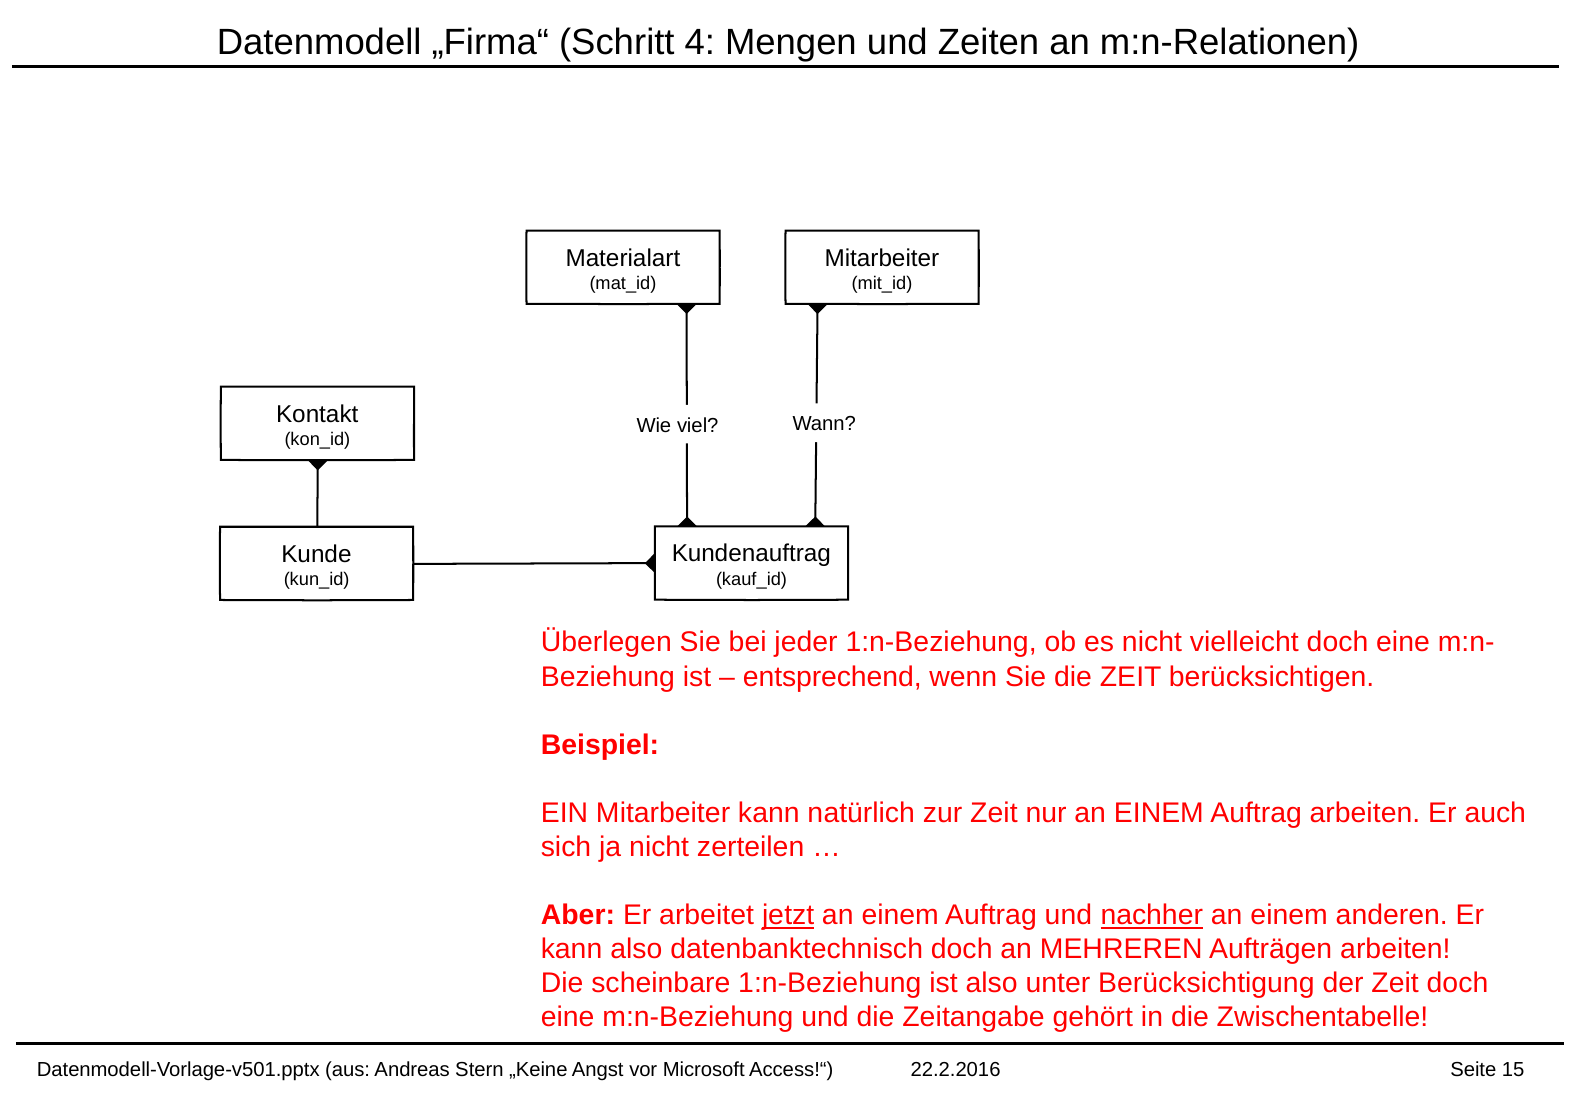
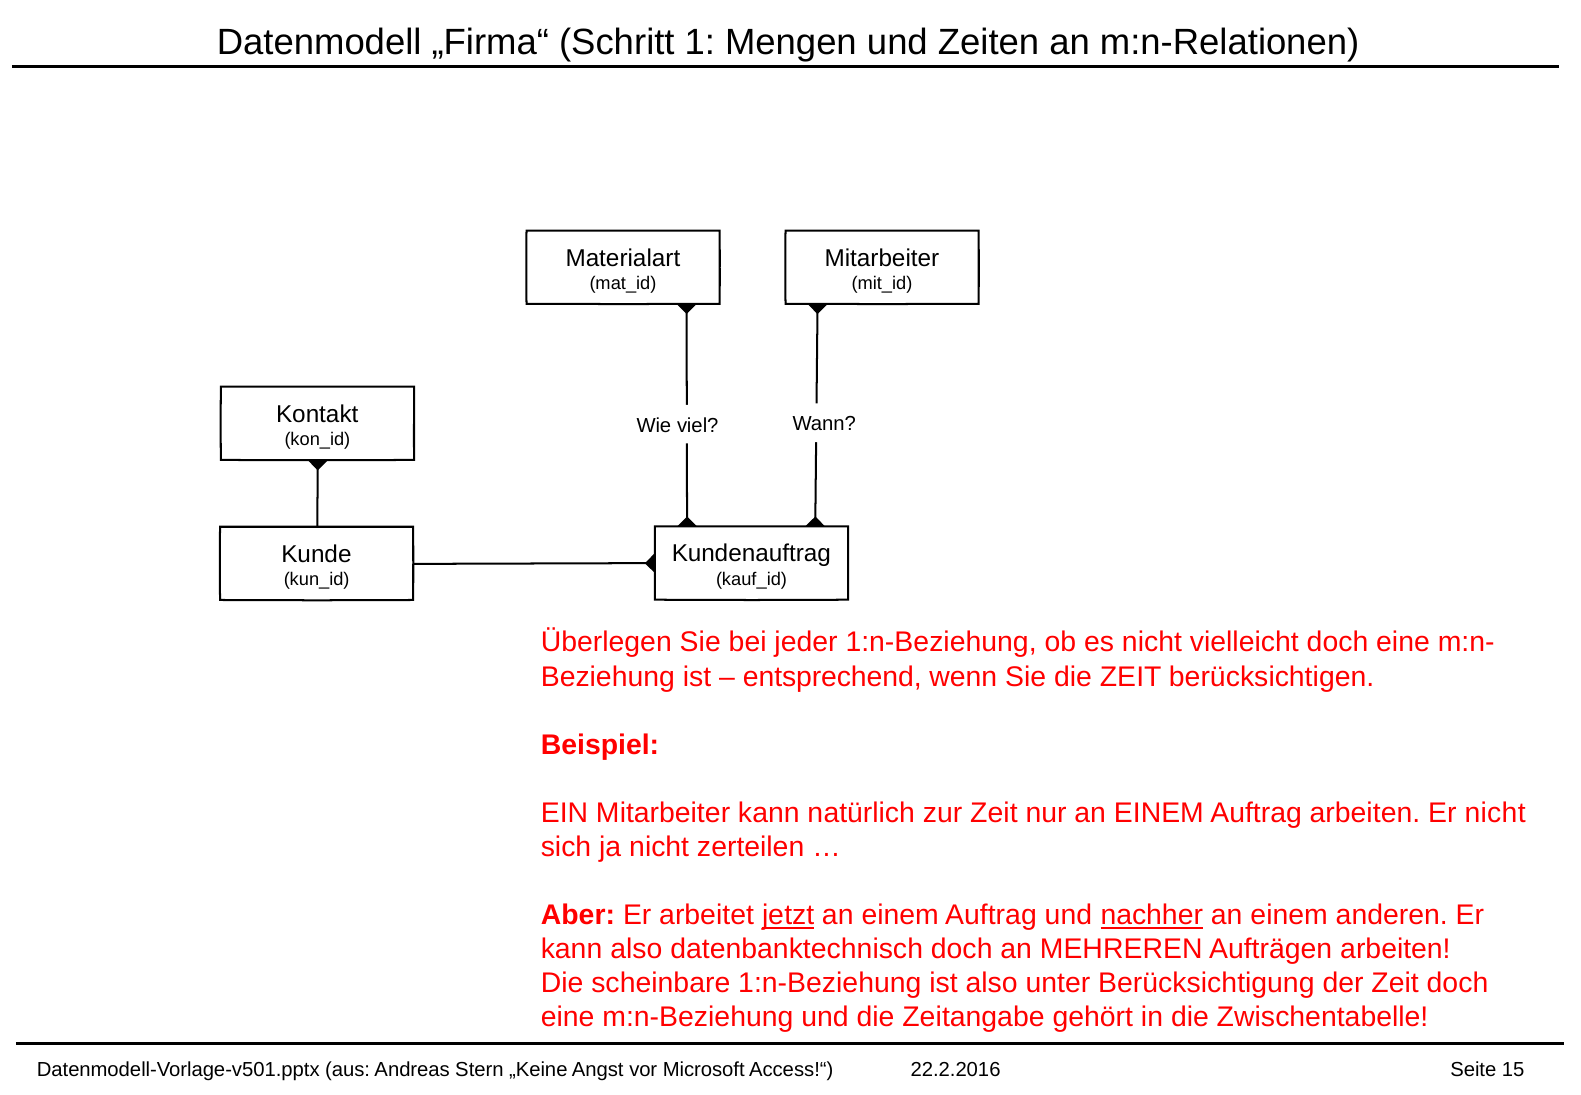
4: 4 -> 1
Er auch: auch -> nicht
